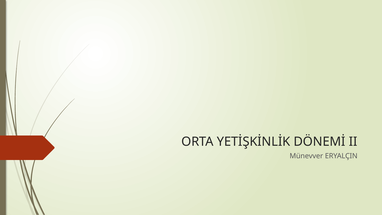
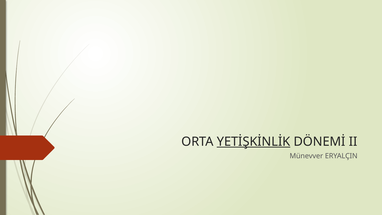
YETİŞKİNLİK underline: none -> present
